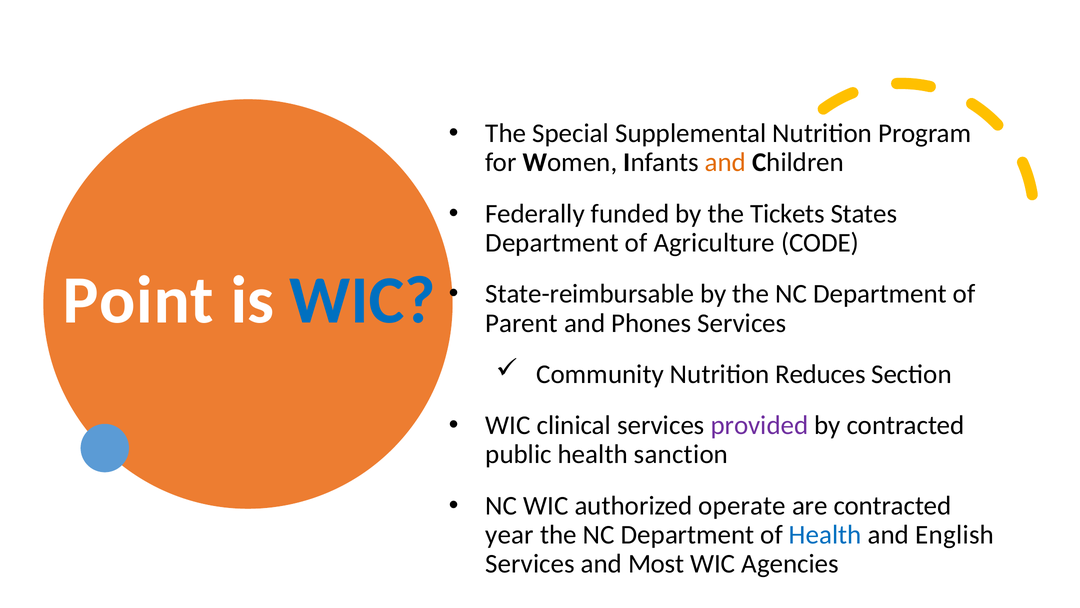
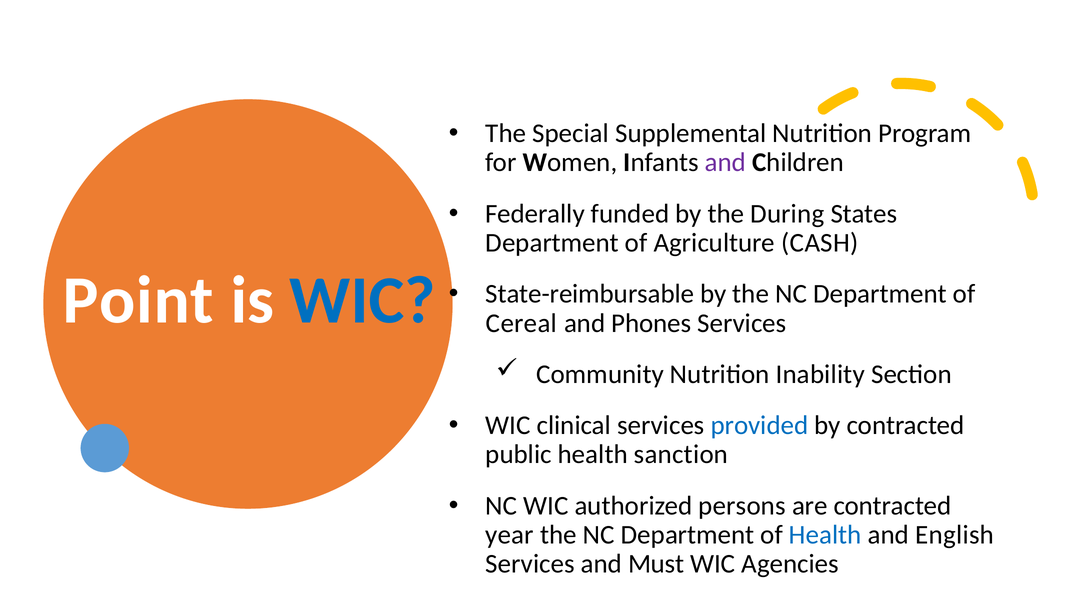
and at (726, 162) colour: orange -> purple
Tickets: Tickets -> During
CODE: CODE -> CASH
Parent: Parent -> Cereal
Reduces: Reduces -> Inability
provided colour: purple -> blue
operate: operate -> persons
Most: Most -> Must
